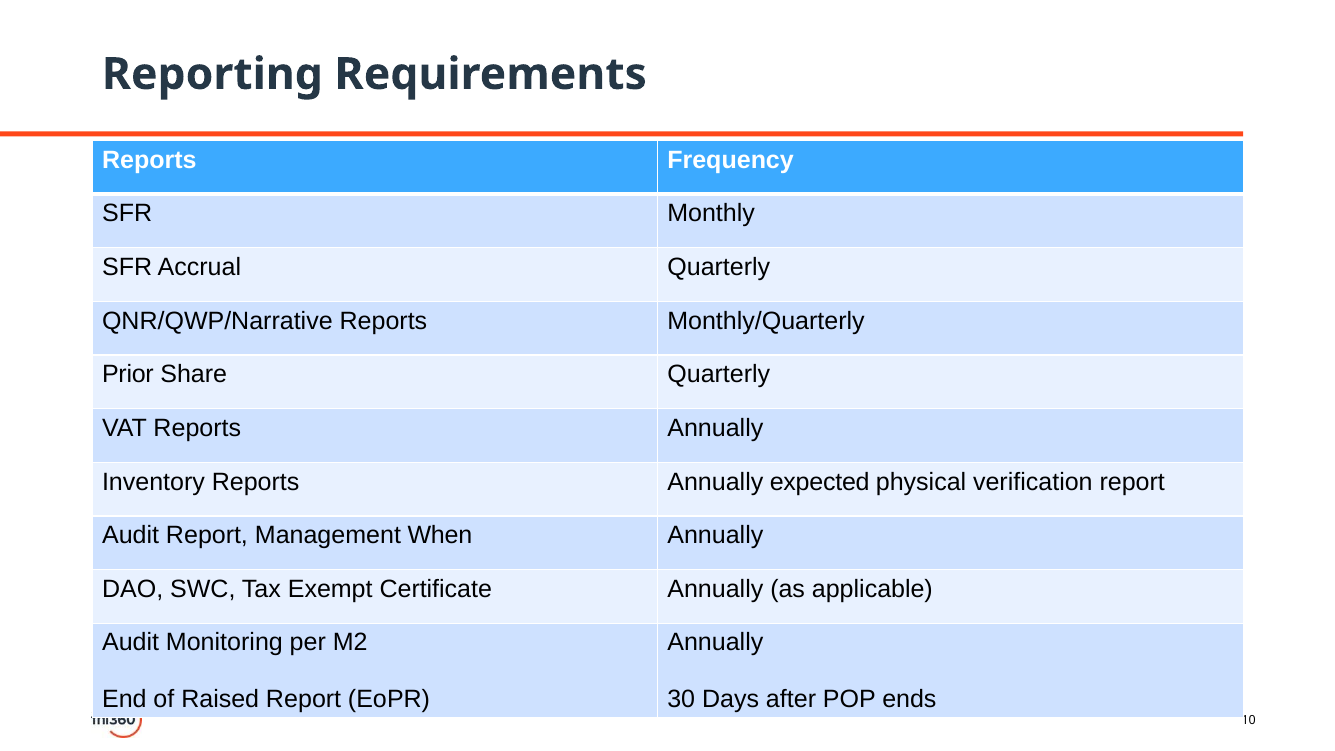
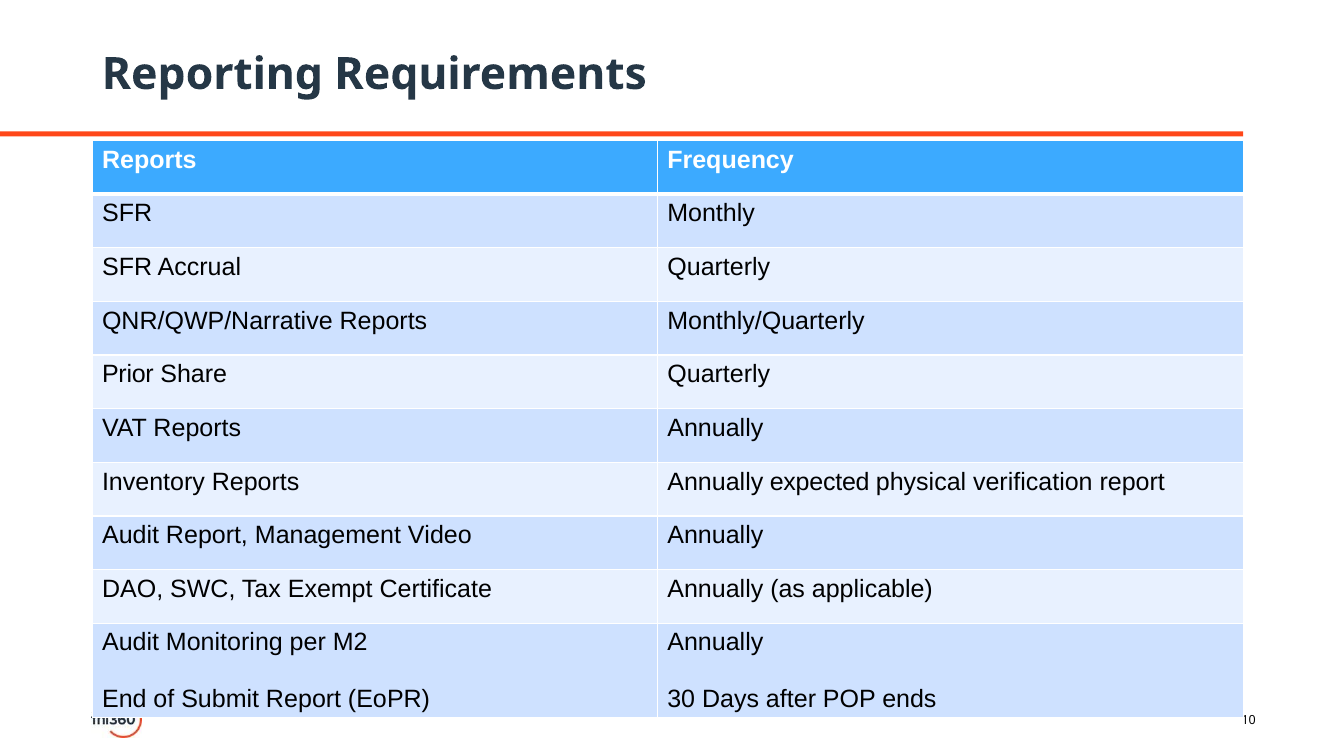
When: When -> Video
Raised: Raised -> Submit
